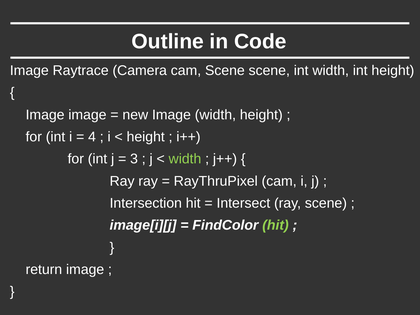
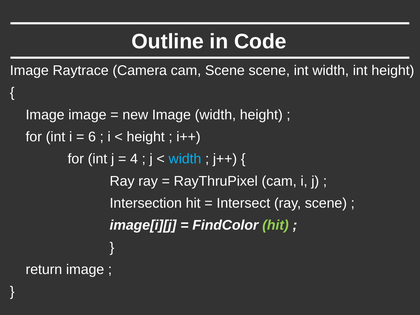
4: 4 -> 6
3: 3 -> 4
width at (185, 159) colour: light green -> light blue
